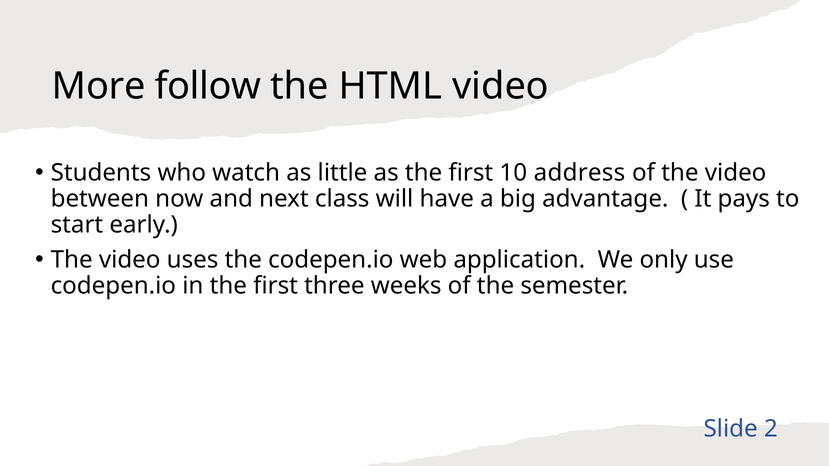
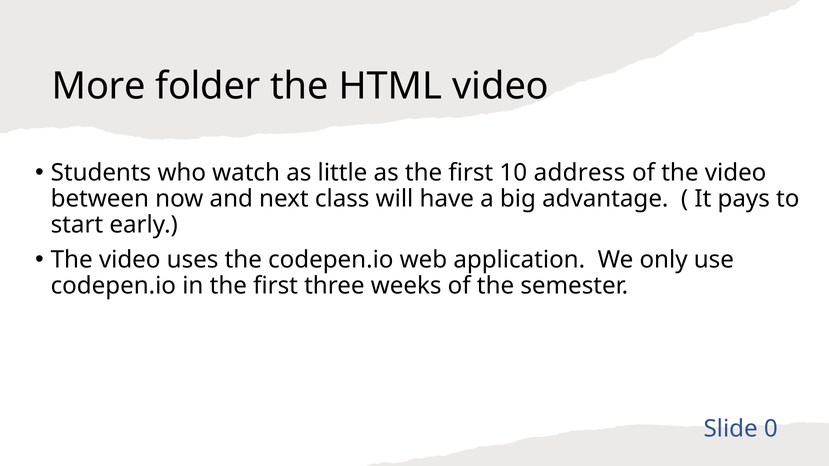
follow: follow -> folder
2: 2 -> 0
